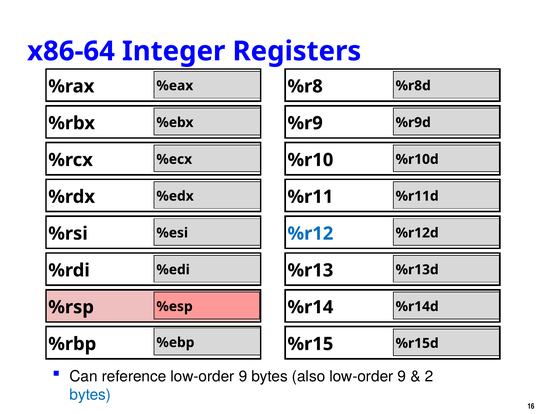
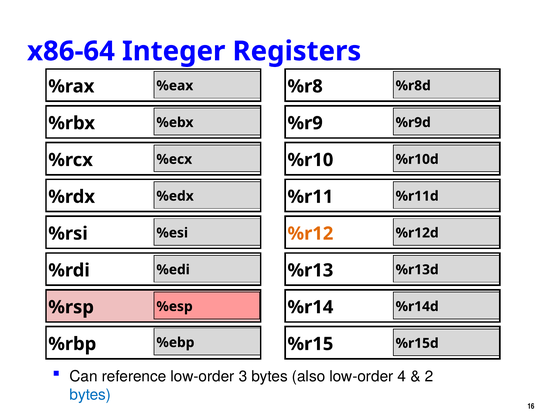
%r12 colour: blue -> orange
reference low-order 9: 9 -> 3
also low-order 9: 9 -> 4
